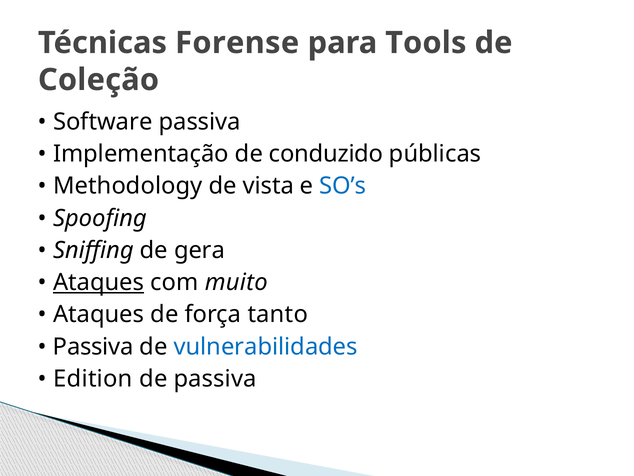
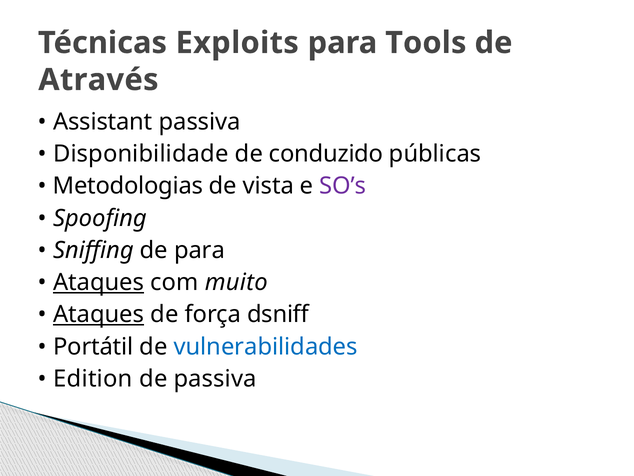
Forense: Forense -> Exploits
Coleção: Coleção -> Através
Software: Software -> Assistant
Implementação: Implementação -> Disponibilidade
Methodology: Methodology -> Metodologias
SO’s colour: blue -> purple
de gera: gera -> para
Ataques at (99, 314) underline: none -> present
tanto: tanto -> dsniff
Passiva at (93, 346): Passiva -> Portátil
